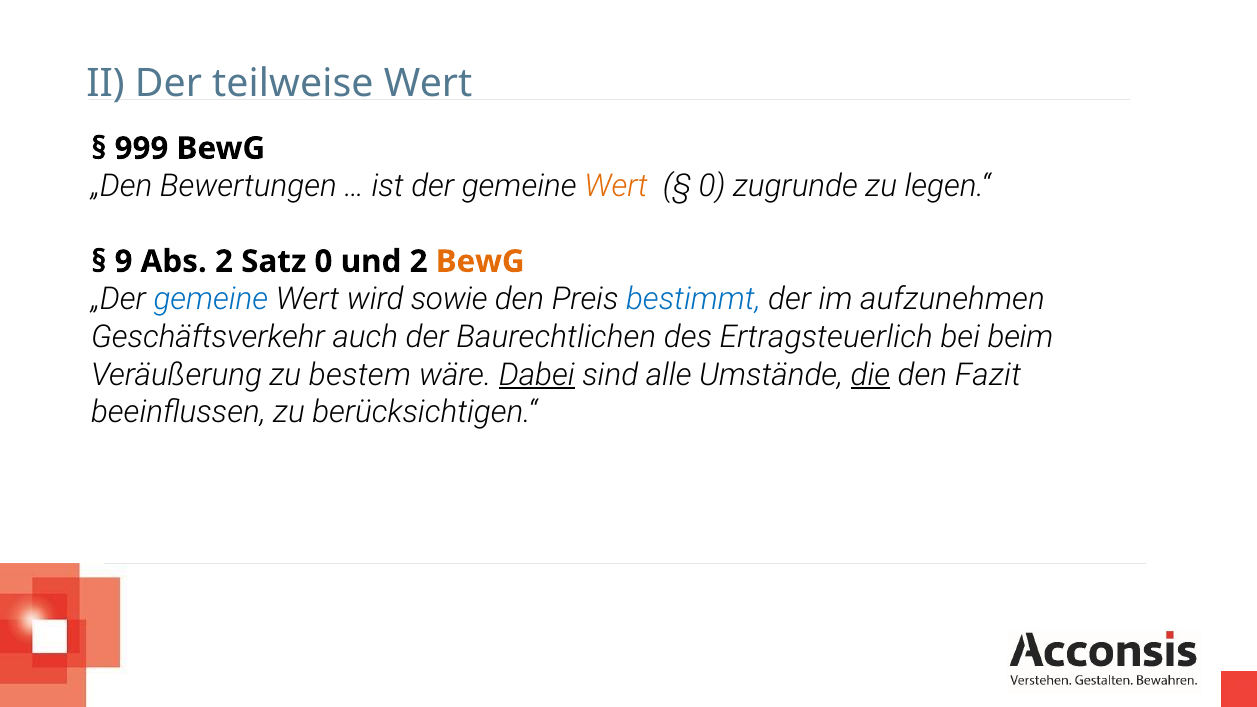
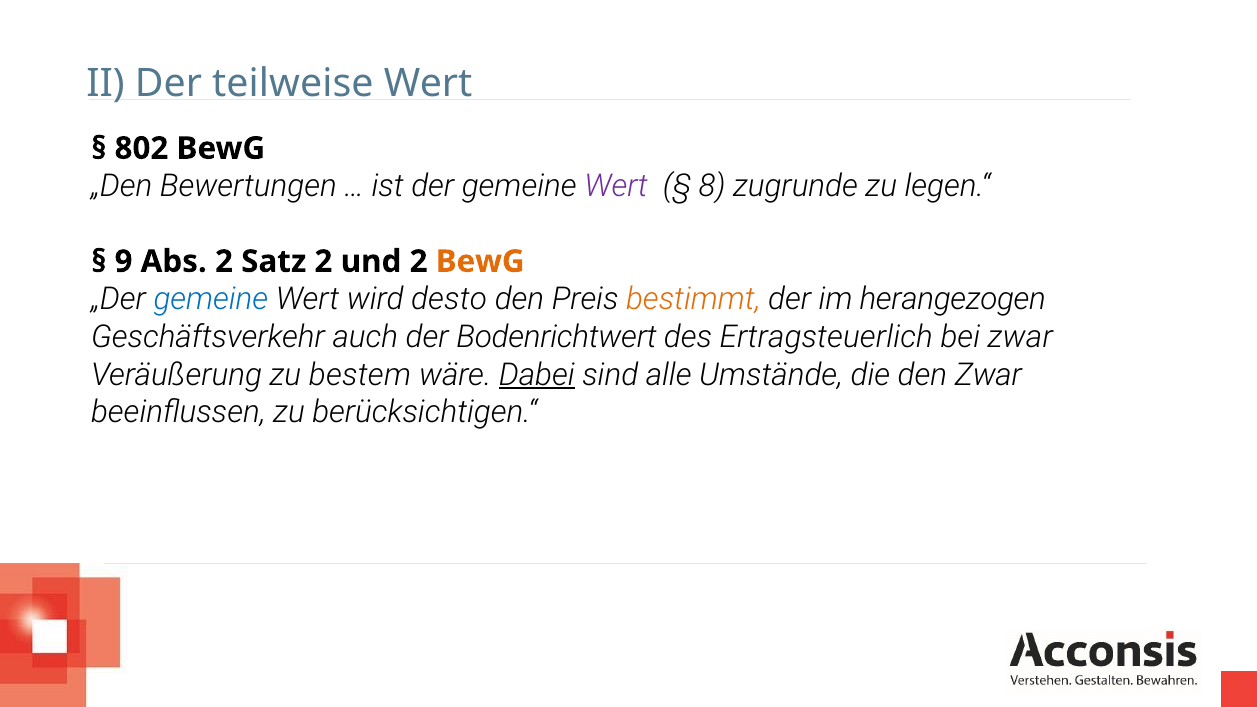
999: 999 -> 802
Wert at (616, 186) colour: orange -> purple
0 at (712, 186): 0 -> 8
Satz 0: 0 -> 2
sowie: sowie -> desto
bestimmt colour: blue -> orange
aufzunehmen: aufzunehmen -> herangezogen
Baurechtlichen: Baurechtlichen -> Bodenrichtwert
bei beim: beim -> zwar
die underline: present -> none
den Fazit: Fazit -> Zwar
